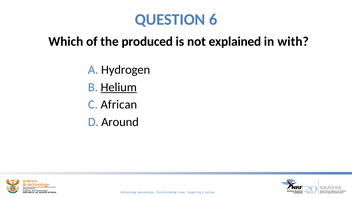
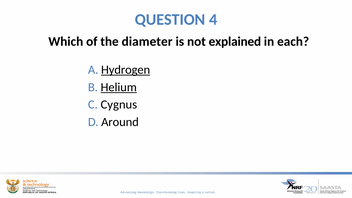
6: 6 -> 4
produced: produced -> diameter
with: with -> each
Hydrogen underline: none -> present
African: African -> Cygnus
